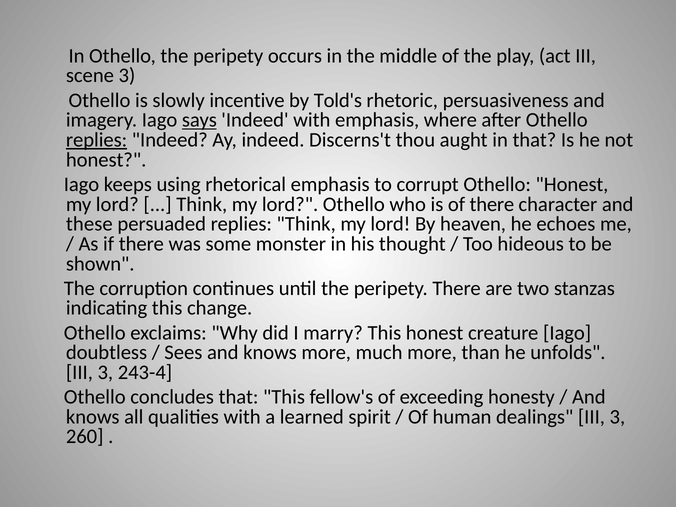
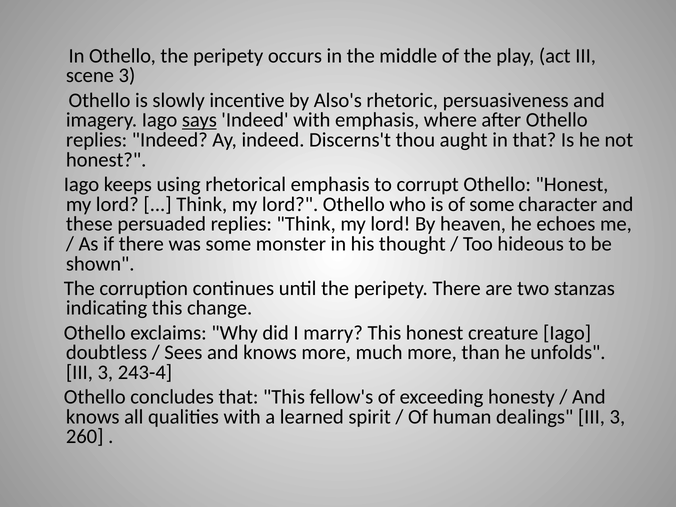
Told's: Told's -> Also's
replies at (97, 140) underline: present -> none
of there: there -> some
